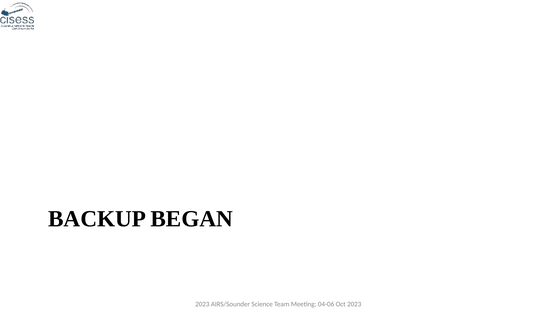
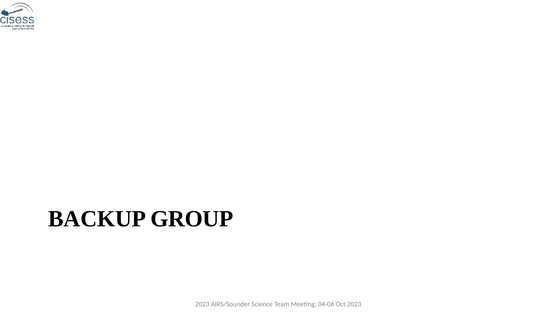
BEGAN: BEGAN -> GROUP
